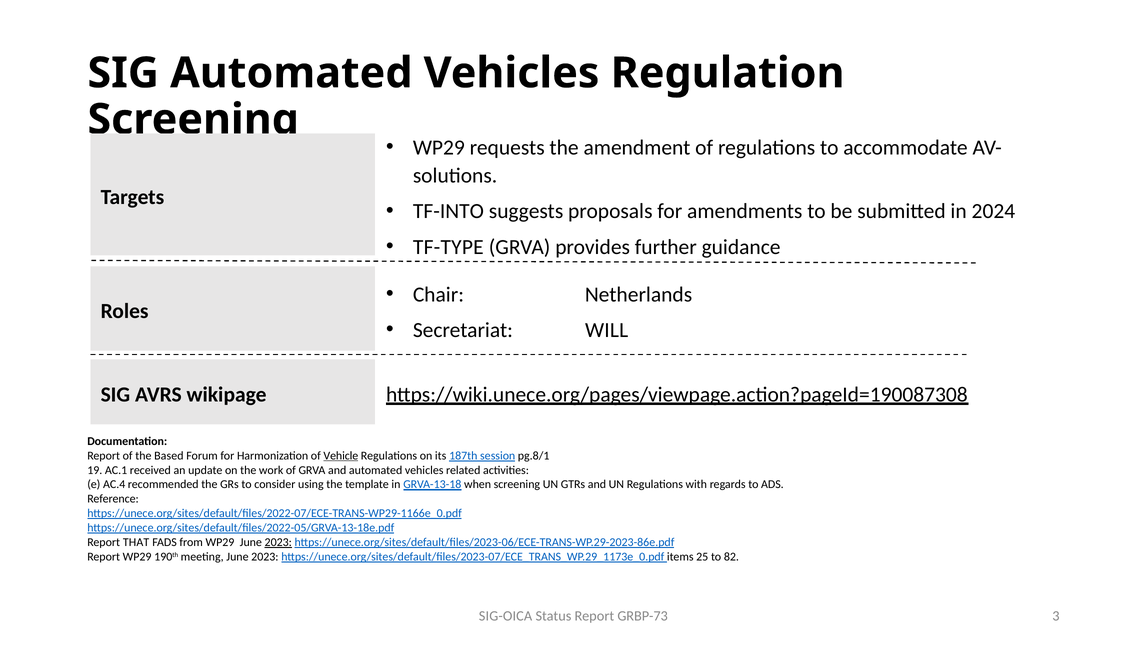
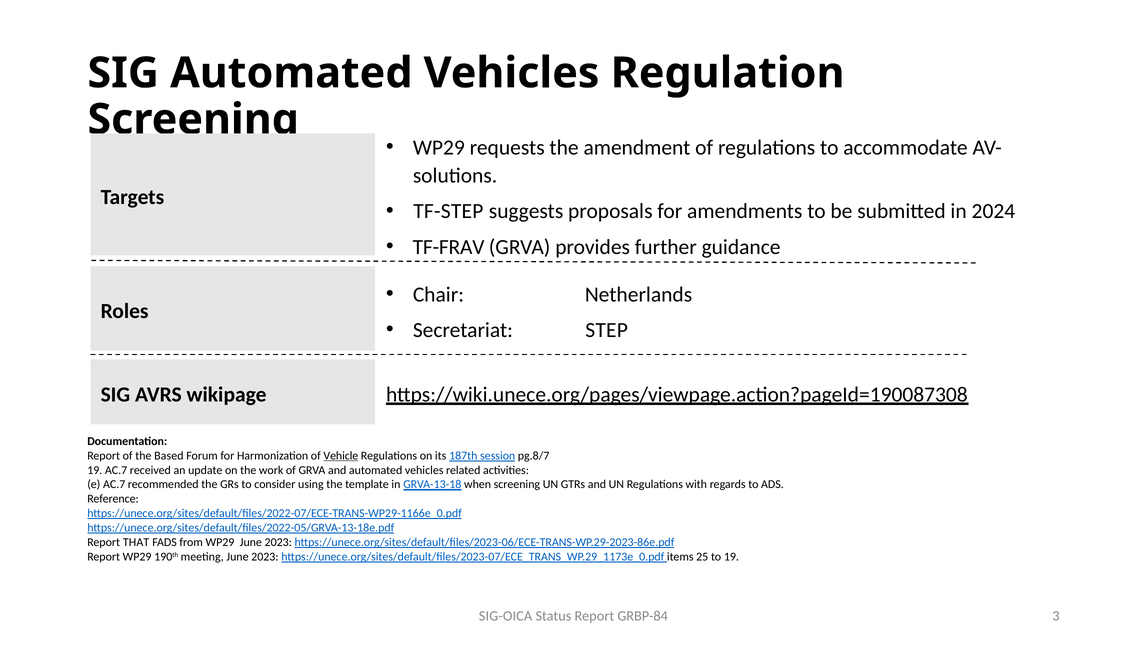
TF-INTO: TF-INTO -> TF-STEP
TF-TYPE: TF-TYPE -> TF-FRAV
WILL: WILL -> STEP
pg.8/1: pg.8/1 -> pg.8/7
19 AC.1: AC.1 -> AC.7
e AC.4: AC.4 -> AC.7
2023 at (278, 542) underline: present -> none
to 82: 82 -> 19
GRBP-73: GRBP-73 -> GRBP-84
